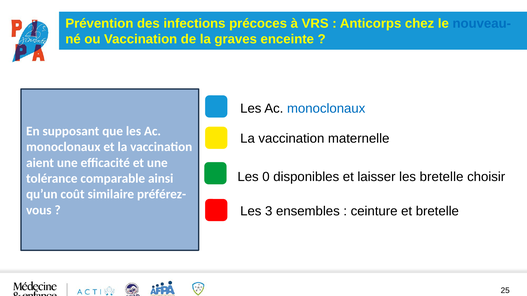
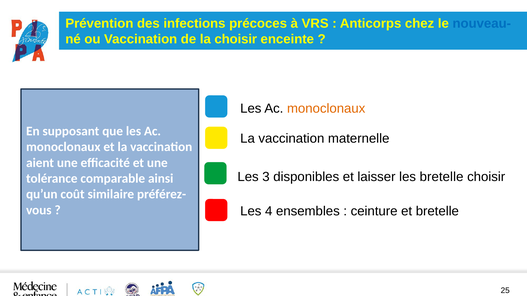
la graves: graves -> choisir
monoclonaux at (326, 109) colour: blue -> orange
0: 0 -> 3
3: 3 -> 4
